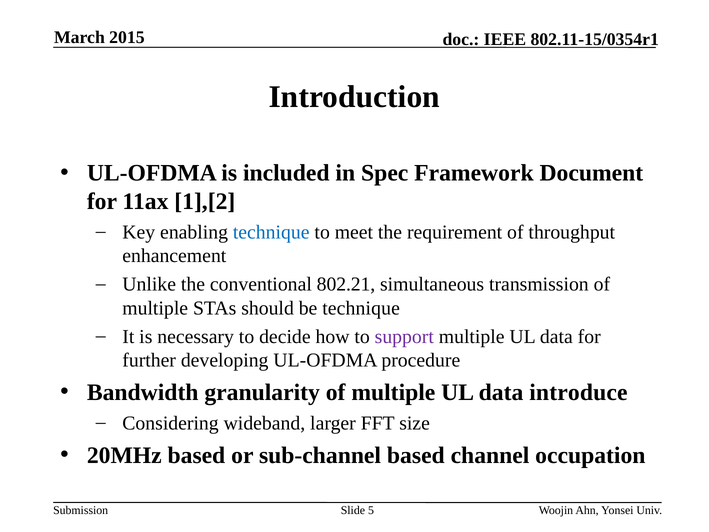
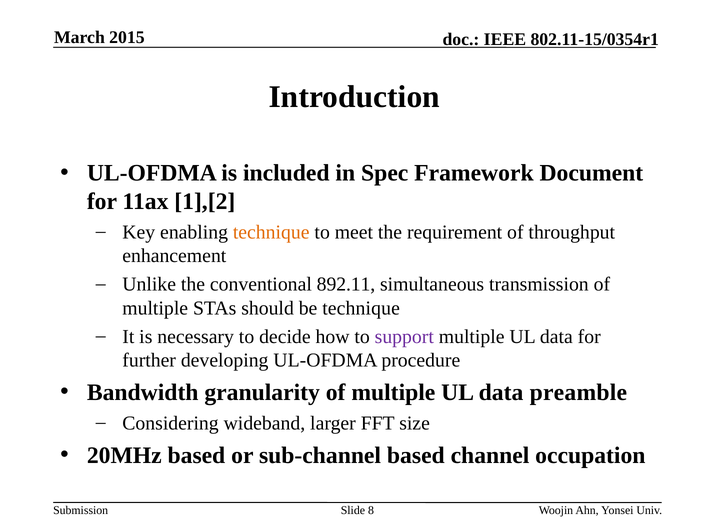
technique at (271, 232) colour: blue -> orange
802.21: 802.21 -> 892.11
introduce: introduce -> preamble
5: 5 -> 8
